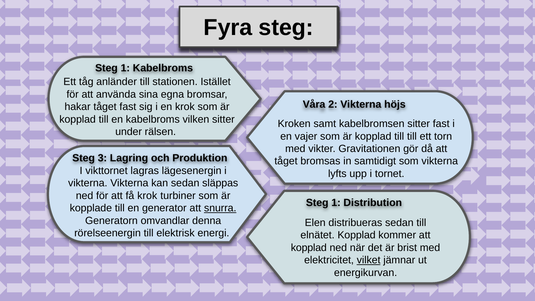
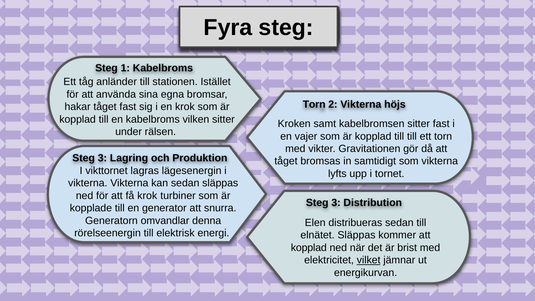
Våra at (314, 105): Våra -> Torn
1 at (336, 203): 1 -> 3
snurra underline: present -> none
elnätet Kopplad: Kopplad -> Släppas
